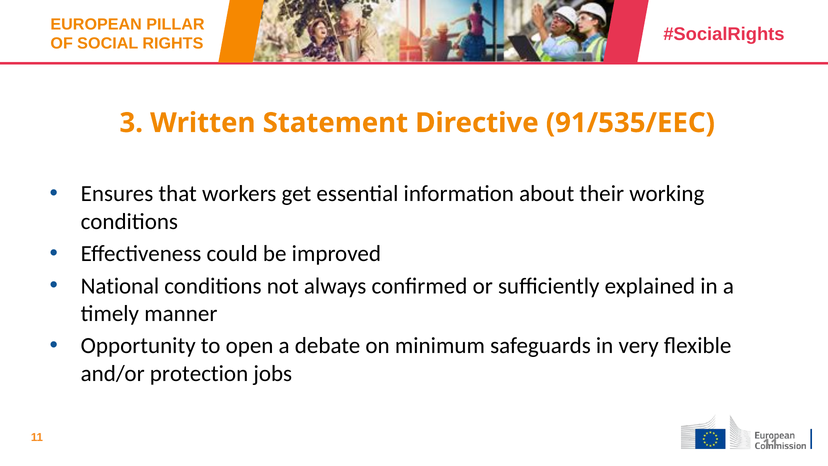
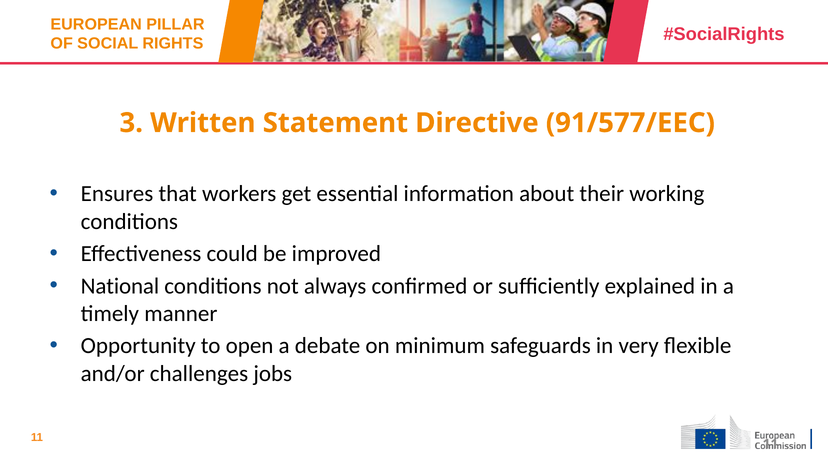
91/535/EEC: 91/535/EEC -> 91/577/EEC
protection: protection -> challenges
